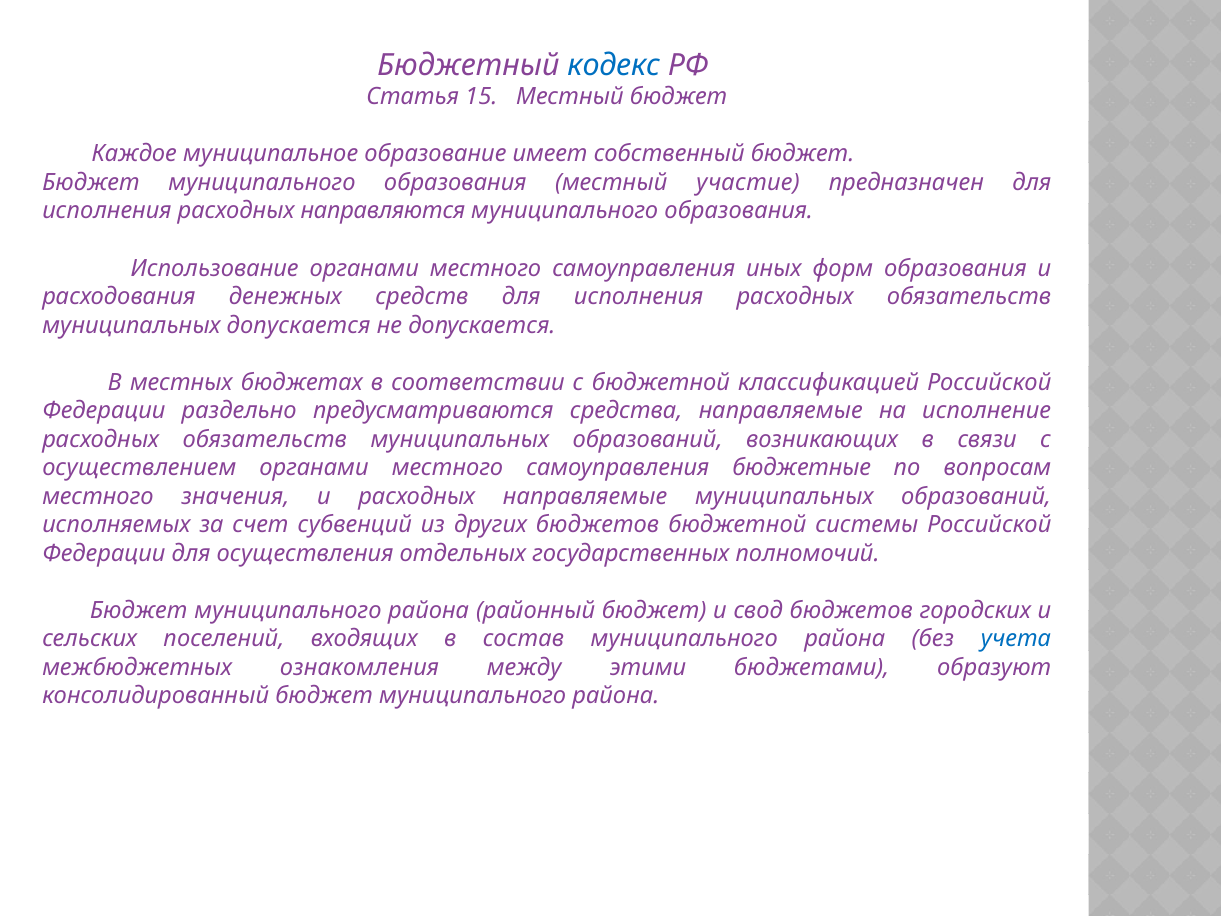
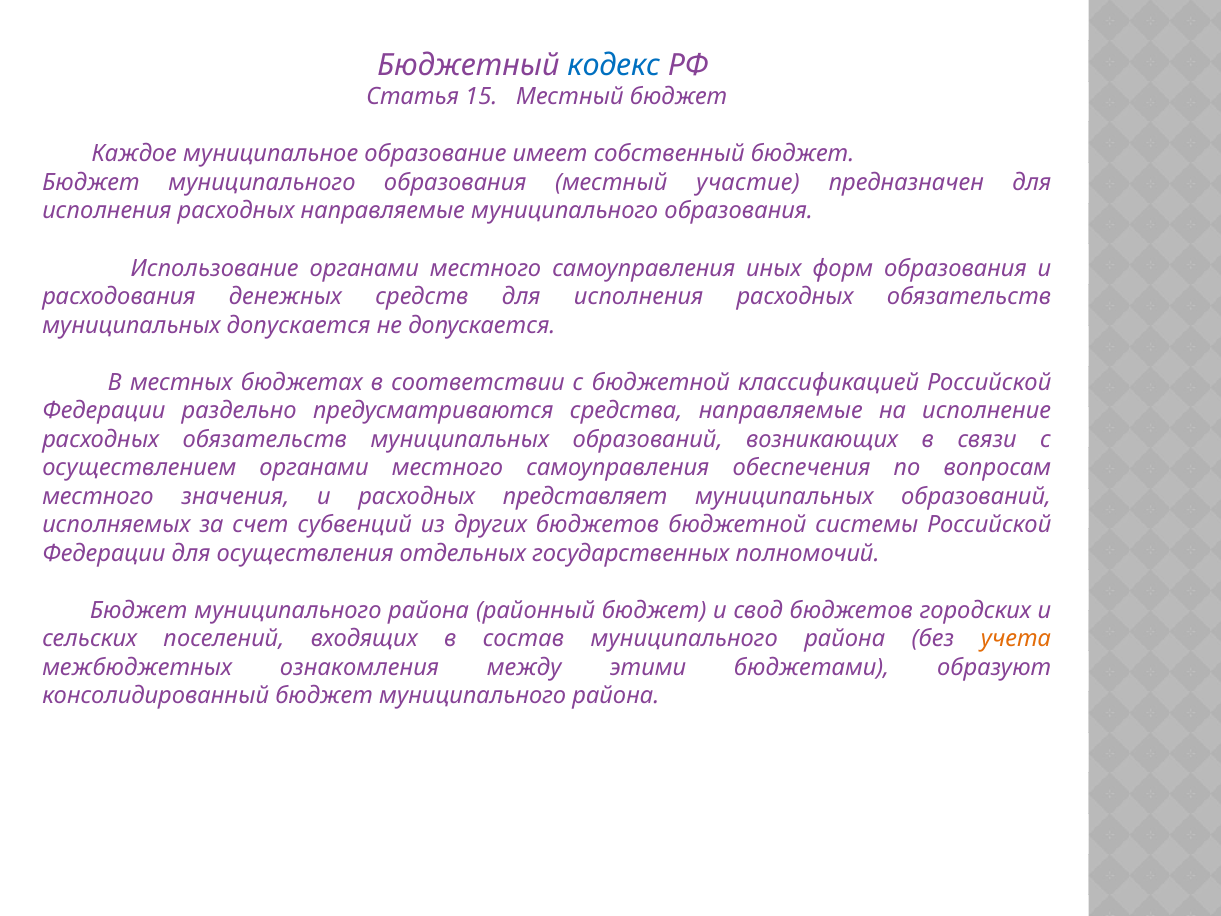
расходных направляются: направляются -> направляемые
бюджетные: бюджетные -> обеспечения
расходных направляемые: направляемые -> представляет
учета colour: blue -> orange
